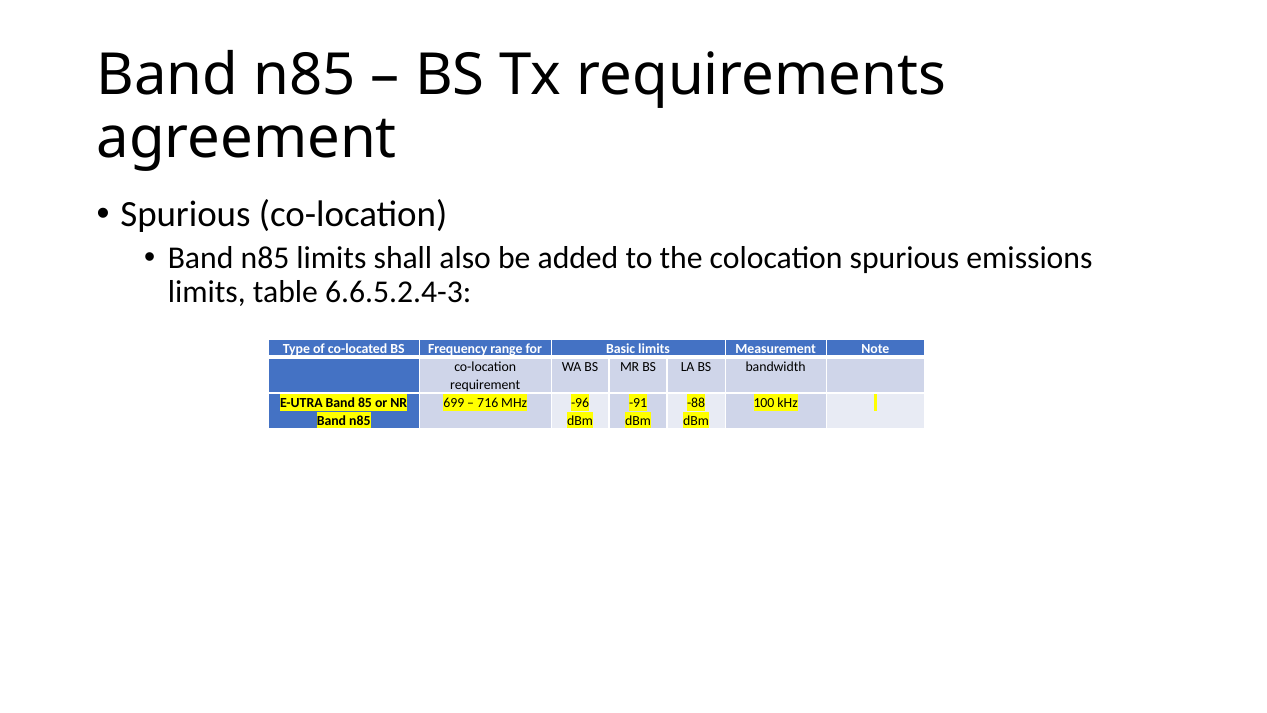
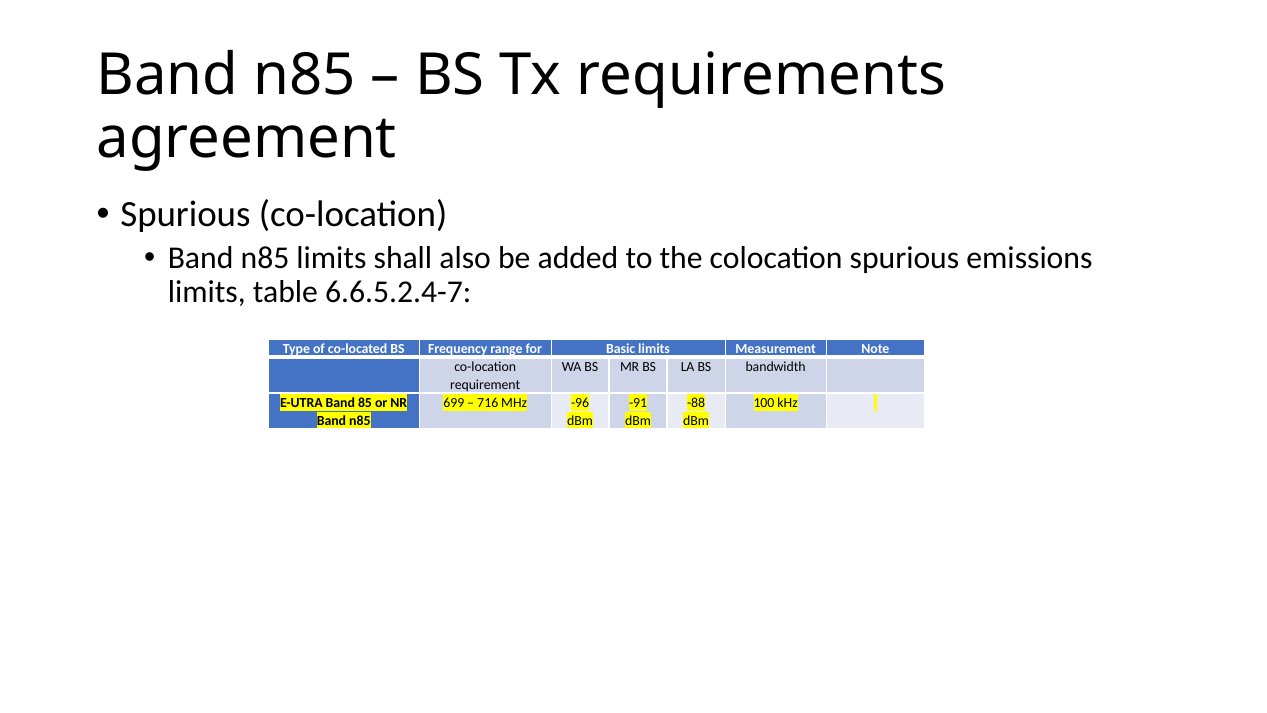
6.6.5.2.4-3: 6.6.5.2.4-3 -> 6.6.5.2.4-7
